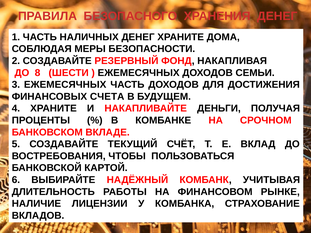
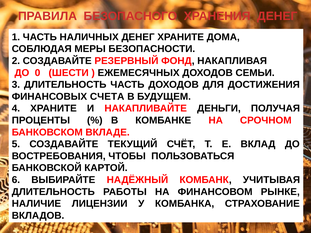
8: 8 -> 0
3 ЕЖЕМЕСЯЧНЫХ: ЕЖЕМЕСЯЧНЫХ -> ДЛИТЕЛЬНОСТЬ
